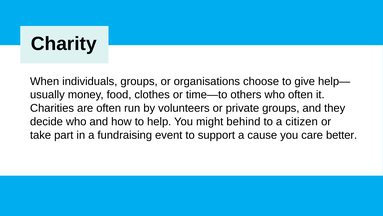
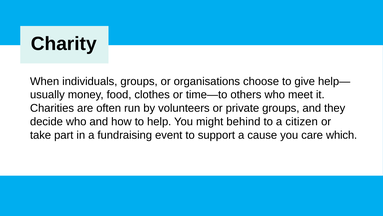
who often: often -> meet
better: better -> which
